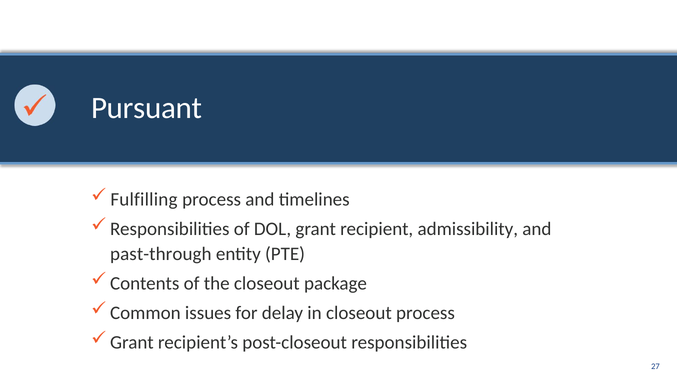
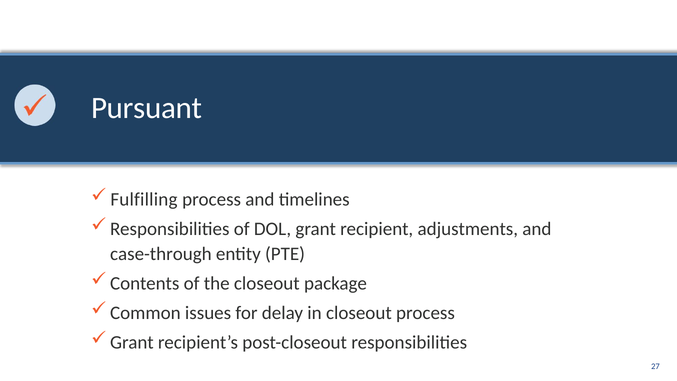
admissibility: admissibility -> adjustments
past-through: past-through -> case-through
